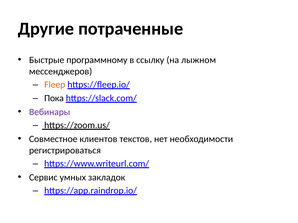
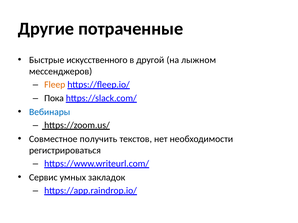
программному: программному -> искусственного
ссылку: ссылку -> другой
Вебинары colour: purple -> blue
клиентов: клиентов -> получить
